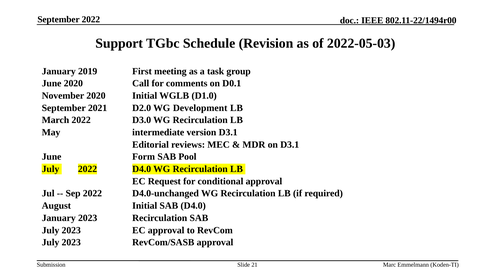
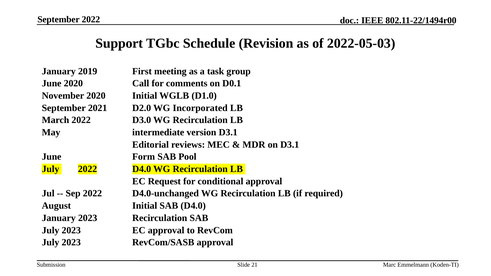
Development: Development -> Incorporated
